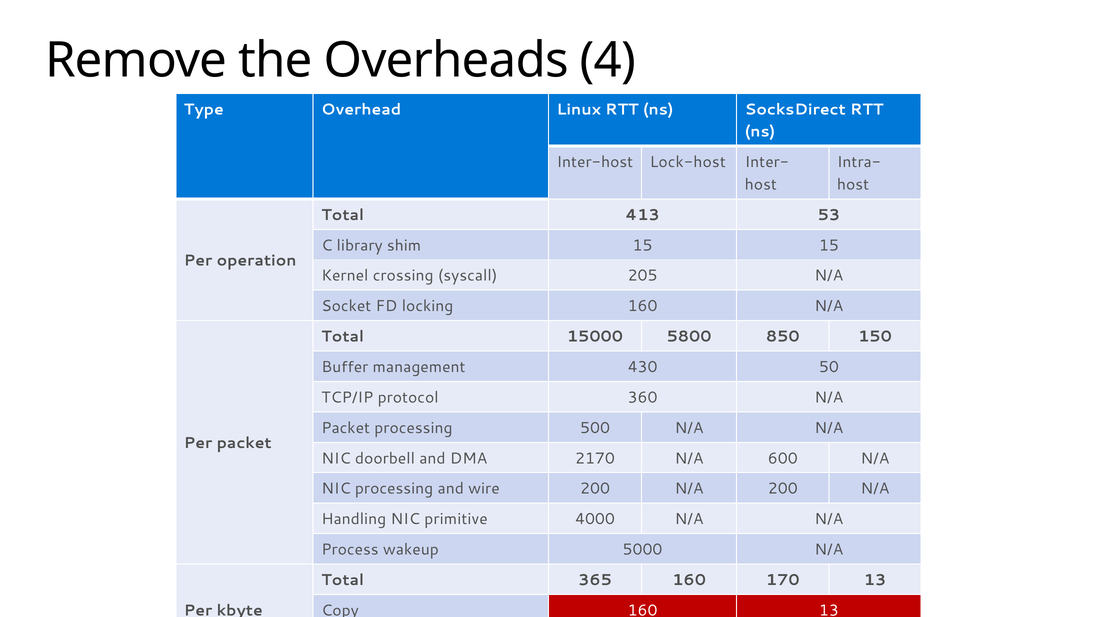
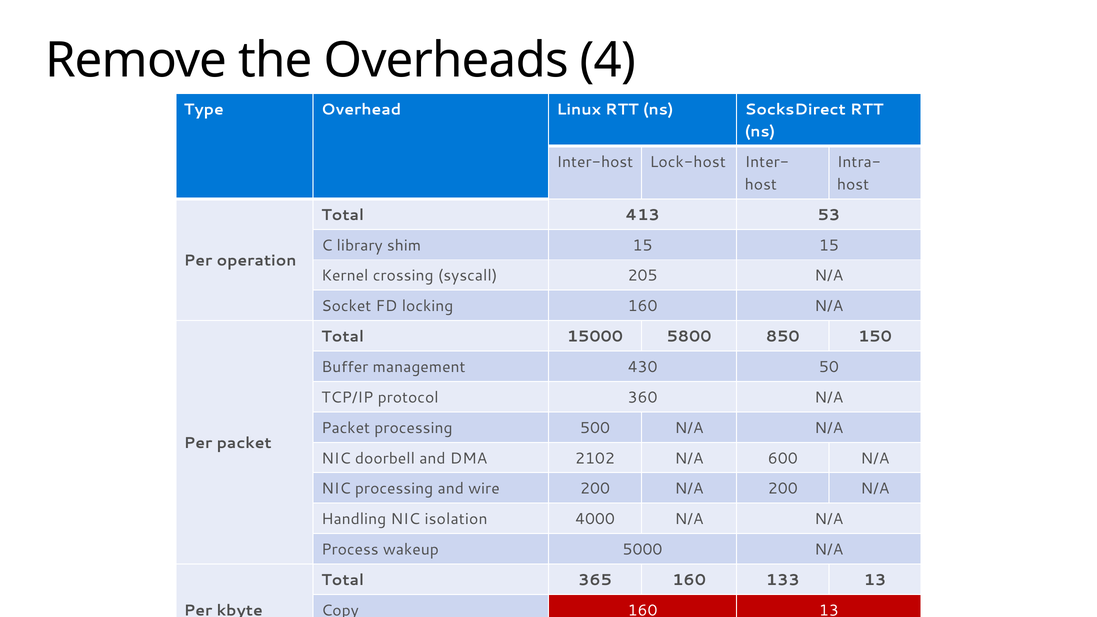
2170: 2170 -> 2102
primitive: primitive -> isolation
170: 170 -> 133
